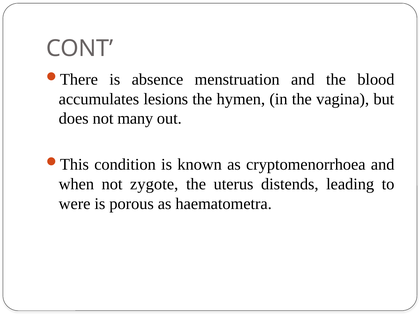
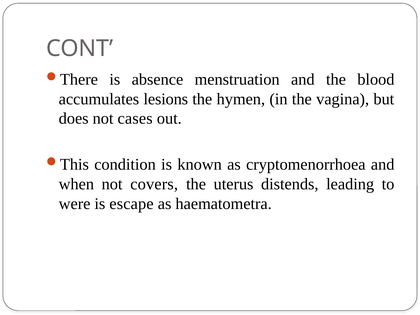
many: many -> cases
zygote: zygote -> covers
porous: porous -> escape
